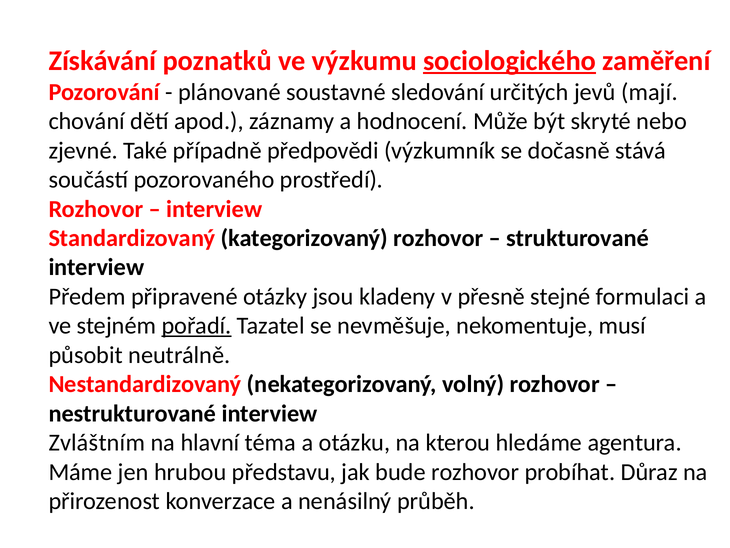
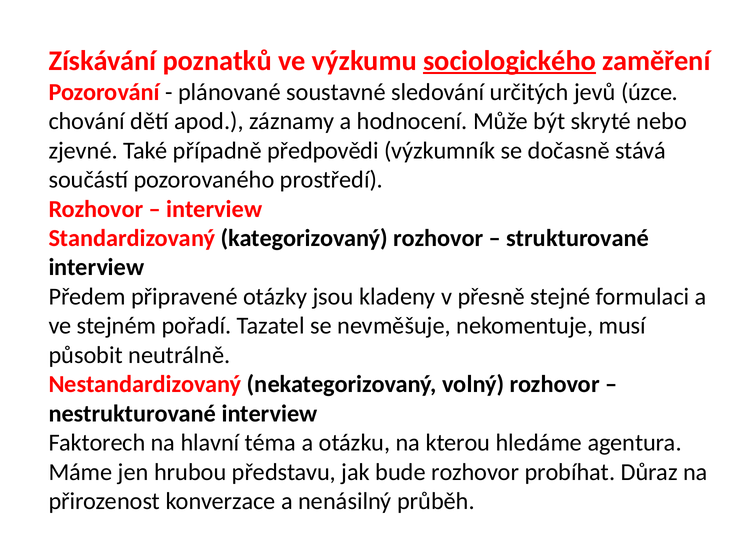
mají: mají -> úzce
pořadí underline: present -> none
Zvláštním: Zvláštním -> Faktorech
